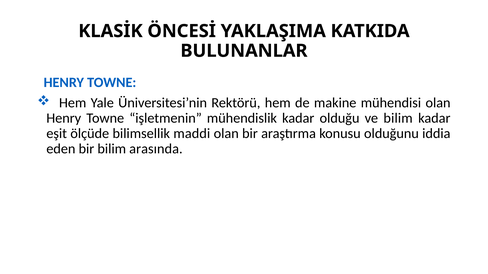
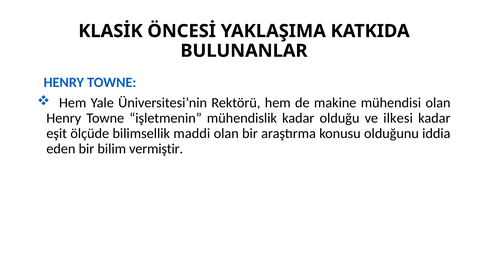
ve bilim: bilim -> ilkesi
arasında: arasında -> vermiştir
